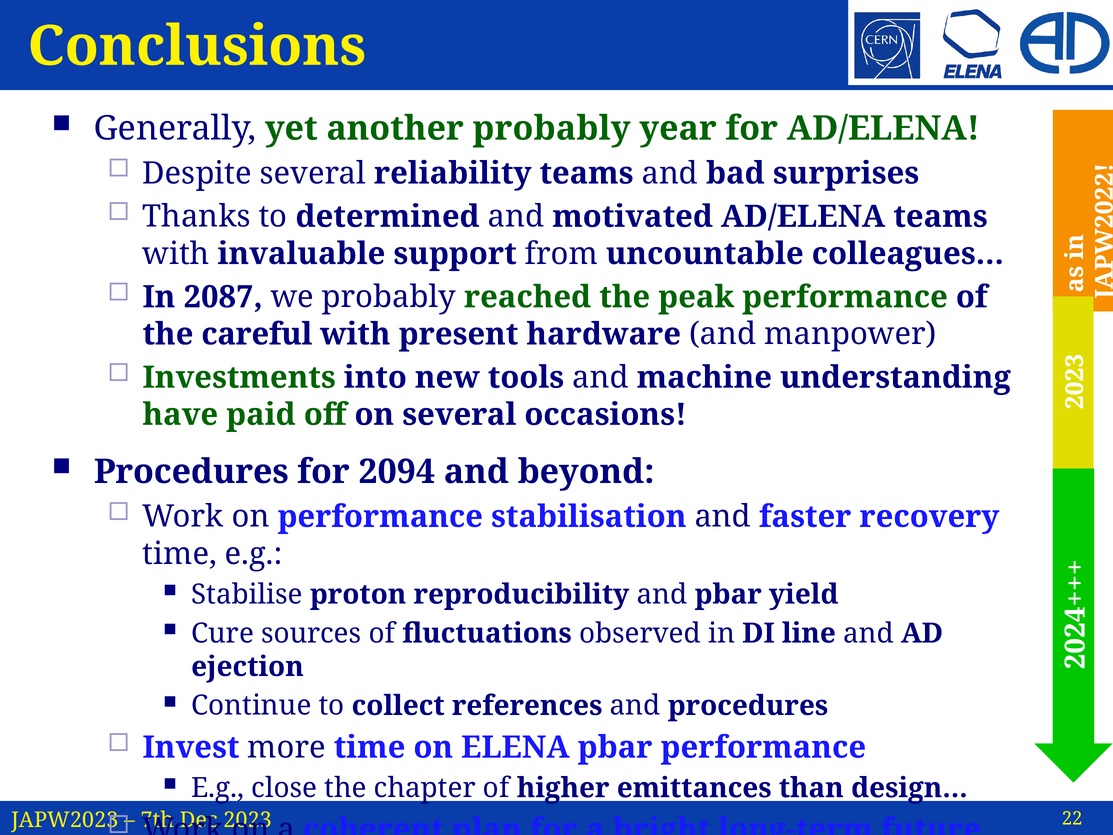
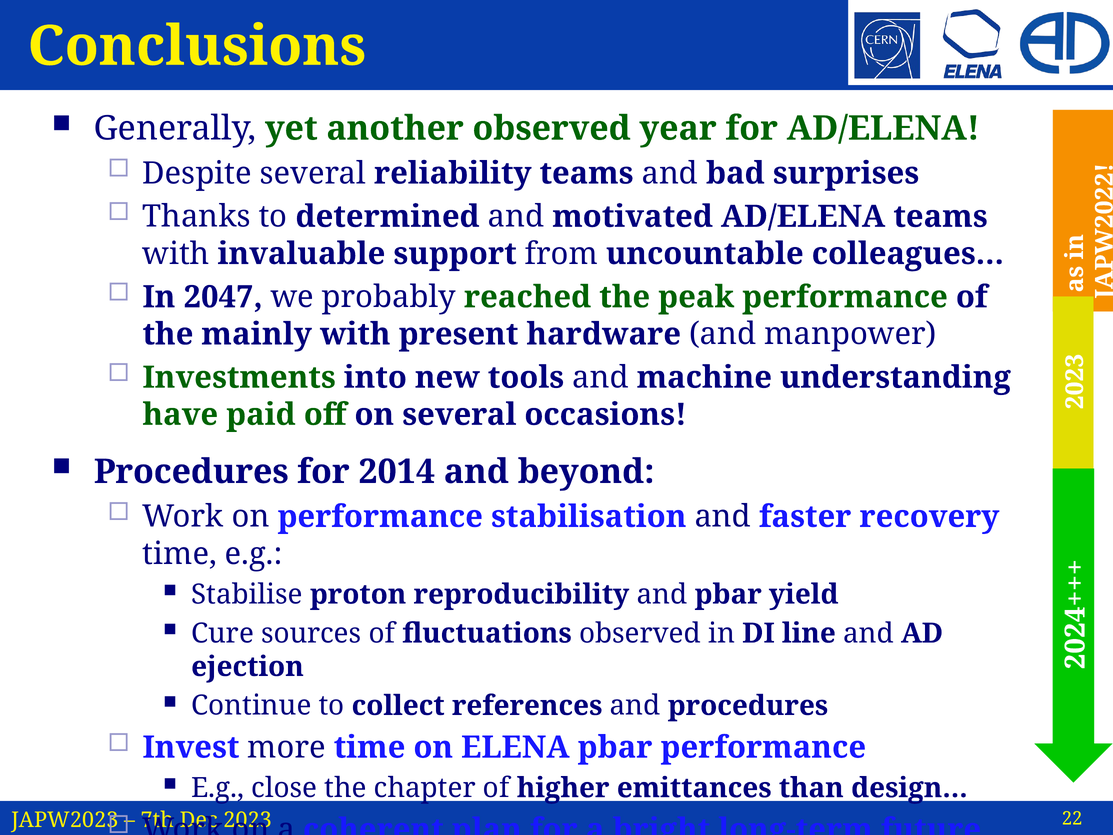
another probably: probably -> observed
2087: 2087 -> 2047
careful: careful -> mainly
2094: 2094 -> 2014
